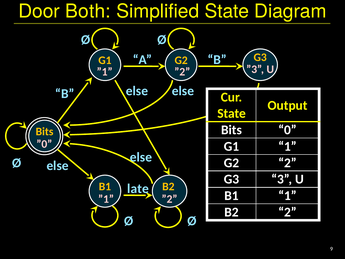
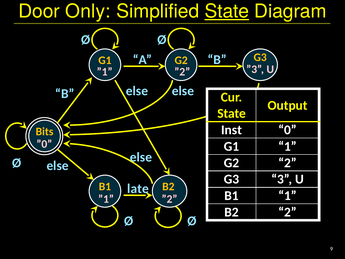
Both: Both -> Only
State at (227, 11) underline: none -> present
Bits at (232, 130): Bits -> Inst
